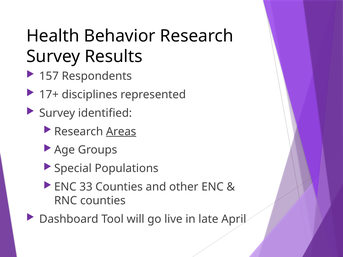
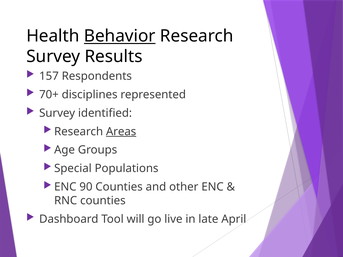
Behavior underline: none -> present
17+: 17+ -> 70+
33: 33 -> 90
